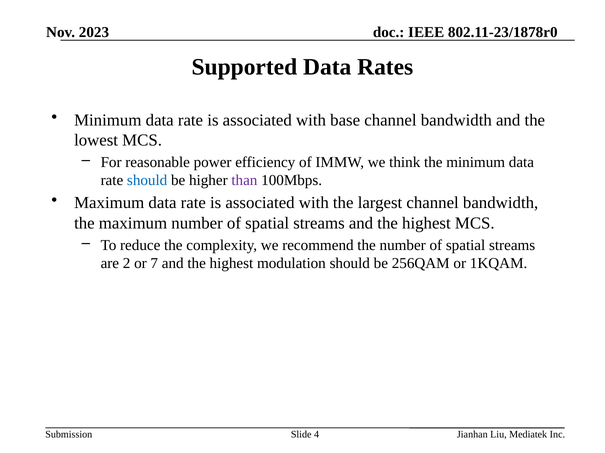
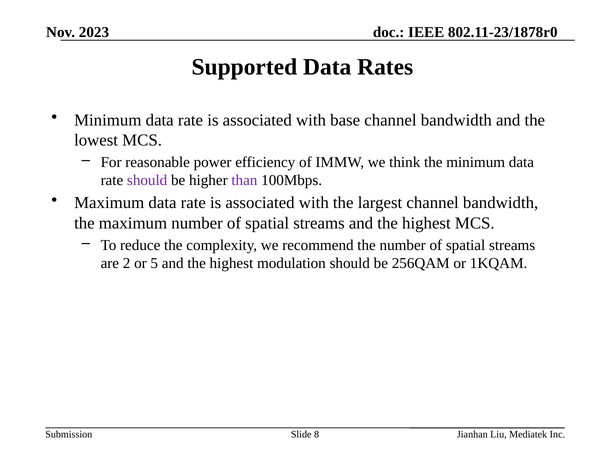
should at (147, 181) colour: blue -> purple
7: 7 -> 5
4: 4 -> 8
